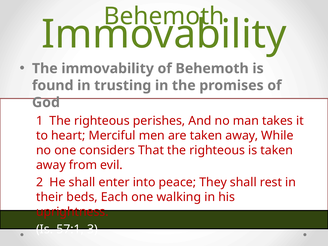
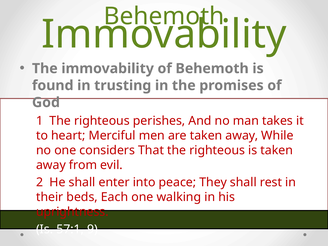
3: 3 -> 9
